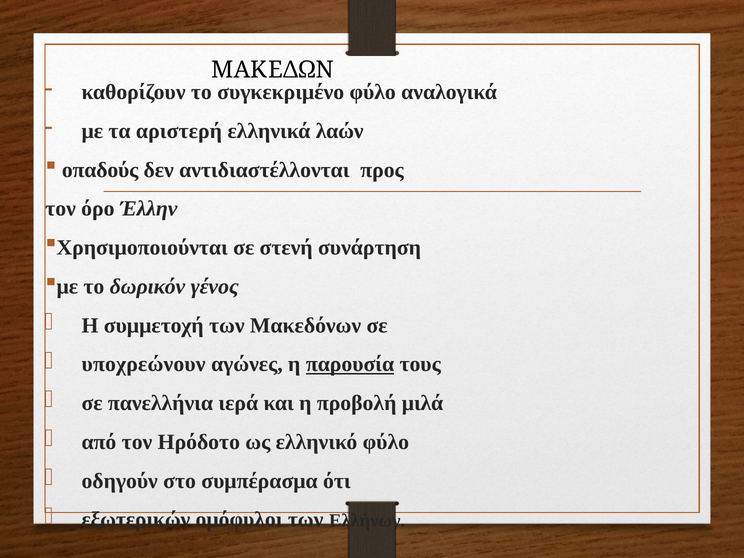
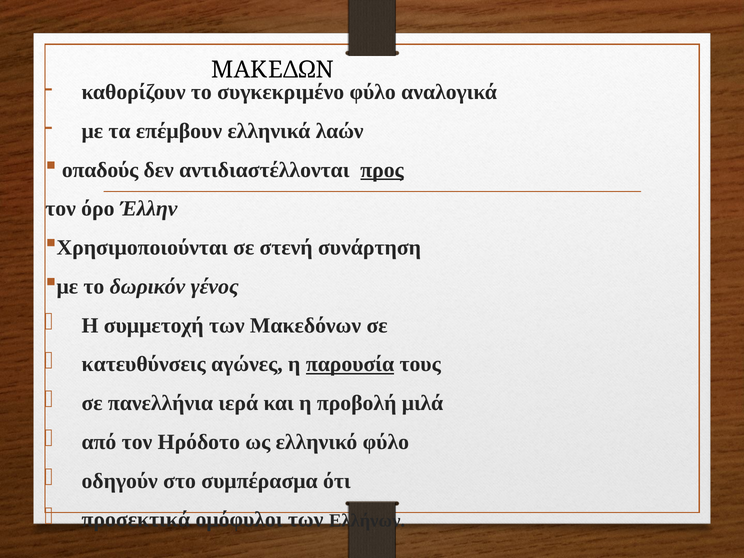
αριστερή: αριστερή -> επέμβουν
προς underline: none -> present
υποχρεώνουν: υποχρεώνουν -> κατευθύνσεις
εξωτερικών: εξωτερικών -> προσεκτικά
